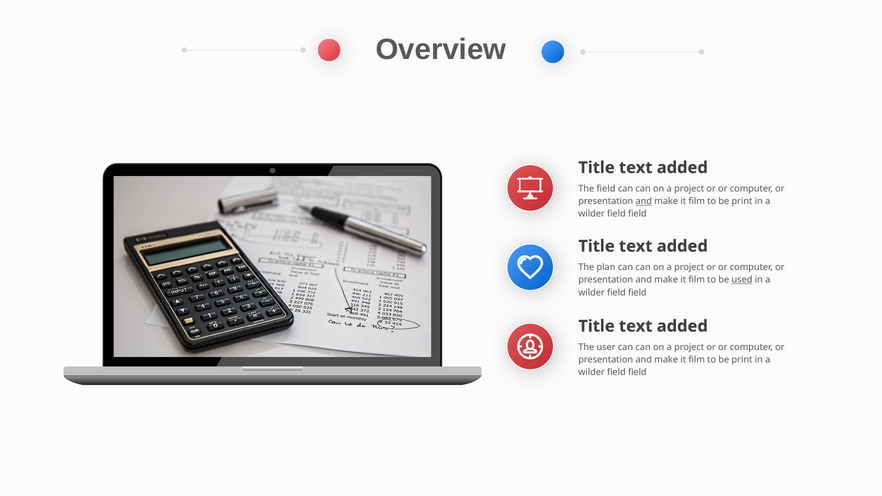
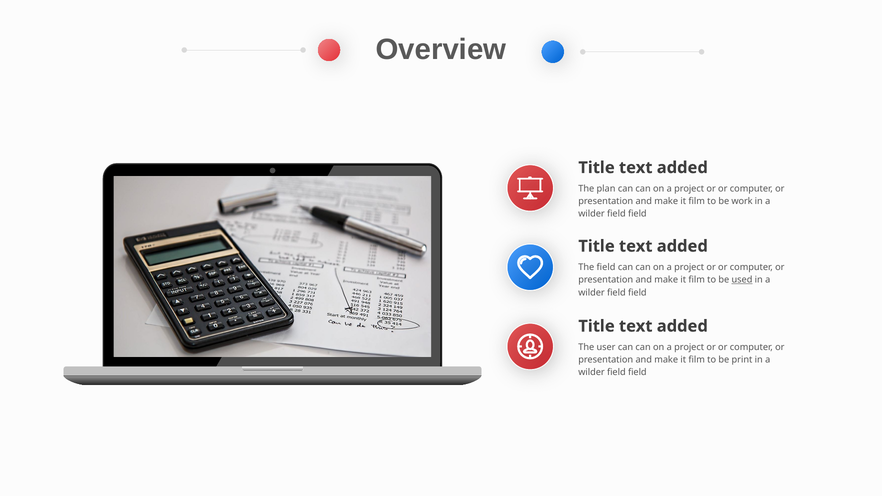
The field: field -> plan
and at (644, 201) underline: present -> none
print at (742, 201): print -> work
The plan: plan -> field
